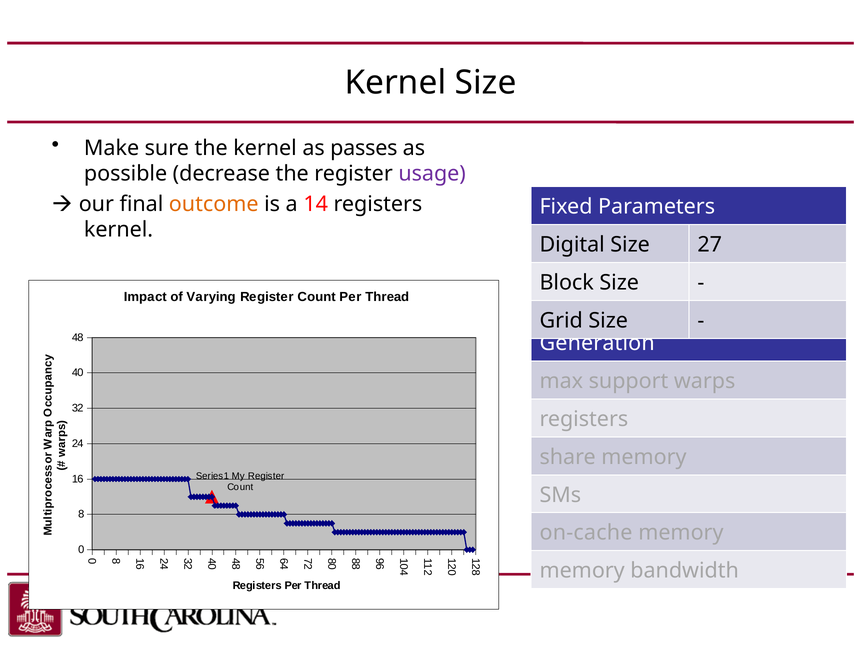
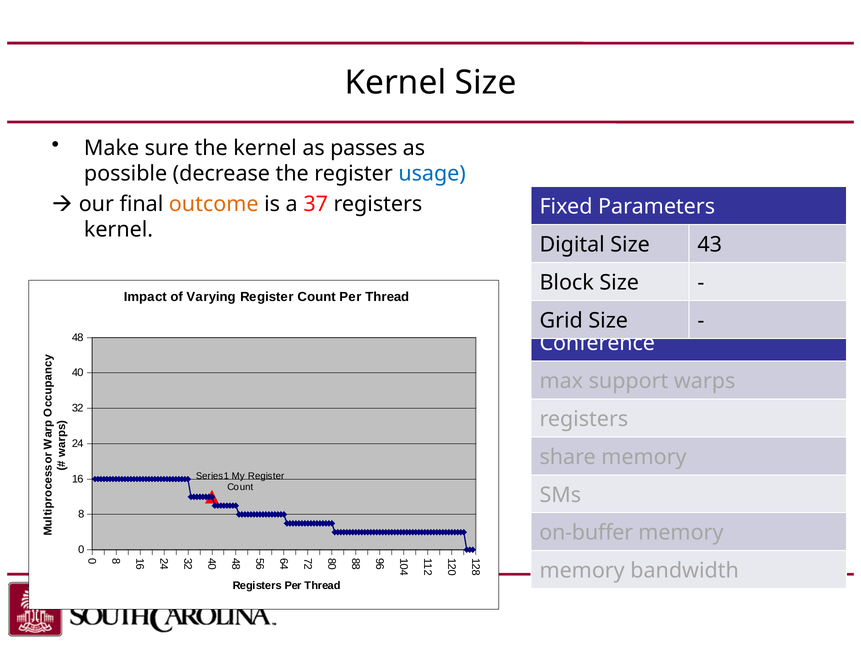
usage colour: purple -> blue
14: 14 -> 37
27: 27 -> 43
Generation: Generation -> Conference
on-cache: on-cache -> on-buffer
